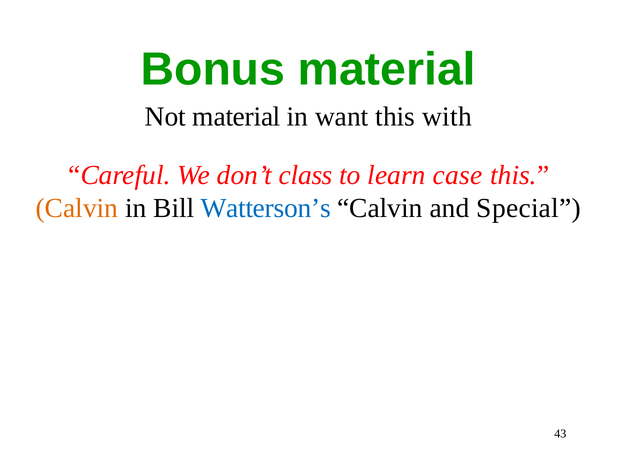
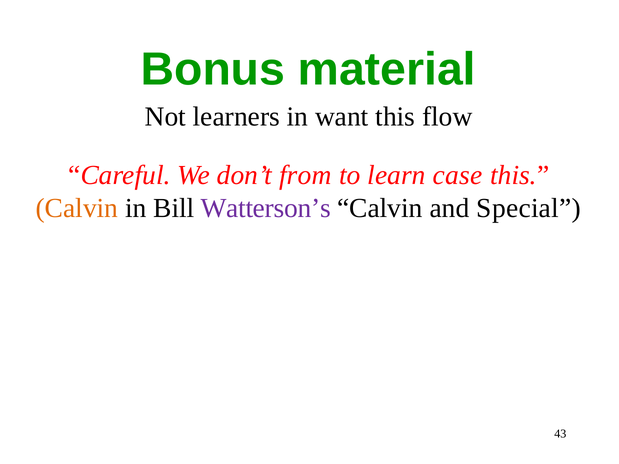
Not material: material -> learners
with: with -> flow
class: class -> from
Watterson’s colour: blue -> purple
